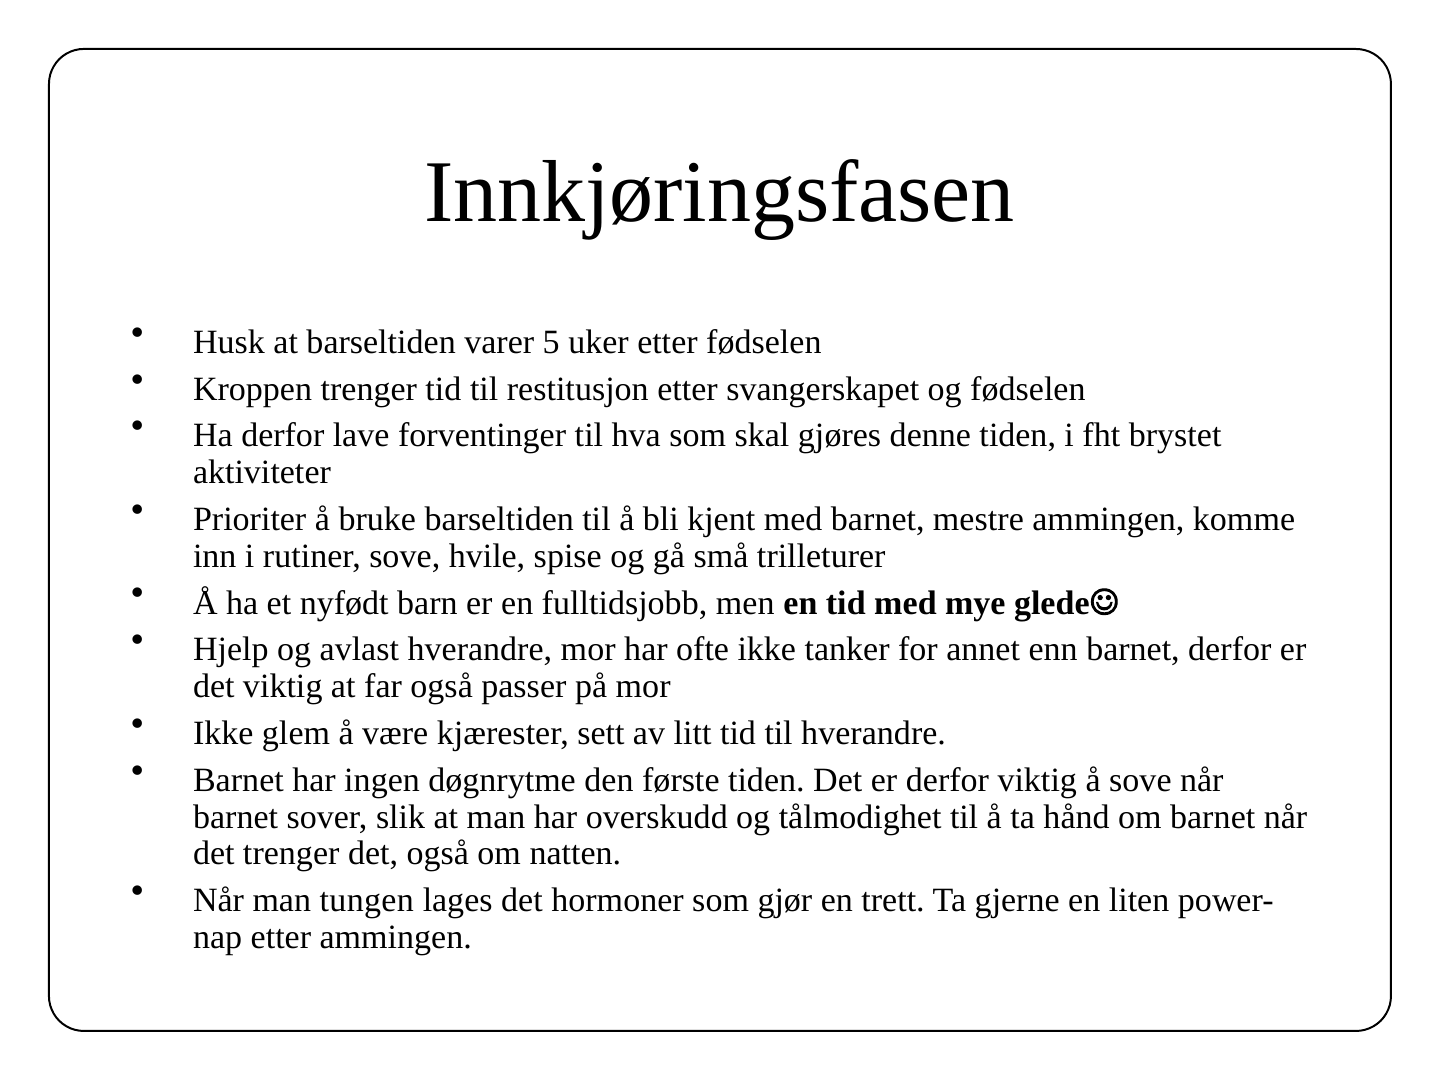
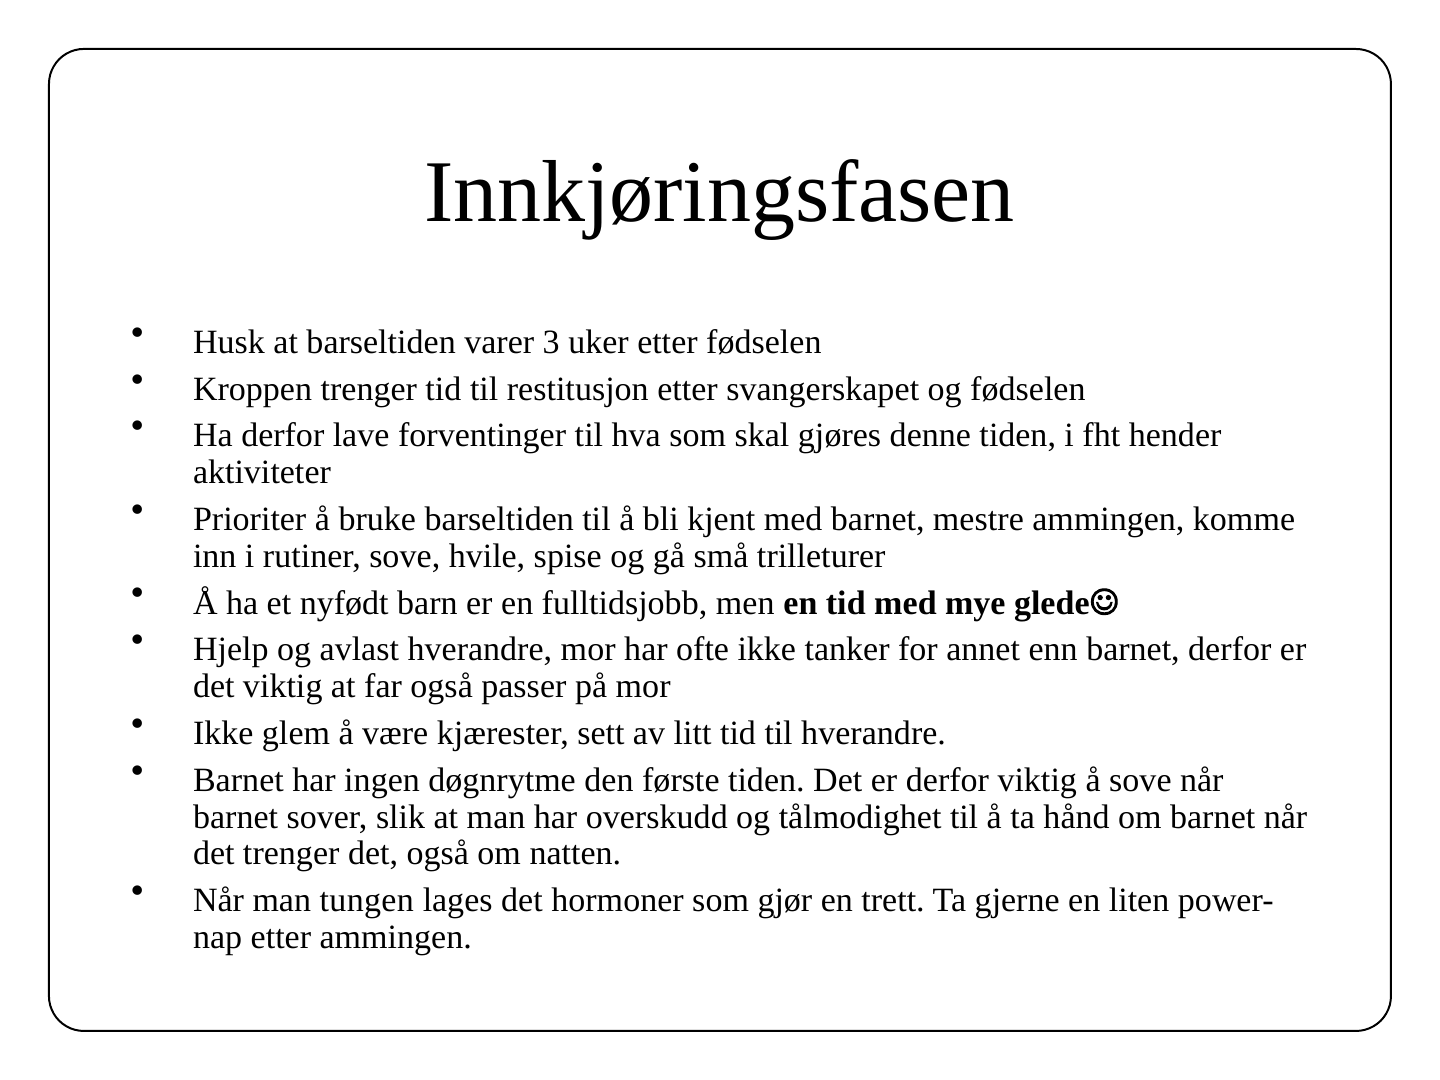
5: 5 -> 3
brystet: brystet -> hender
